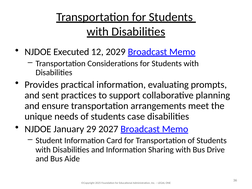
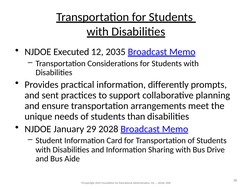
2029: 2029 -> 2035
evaluating: evaluating -> differently
case: case -> than
2027: 2027 -> 2028
